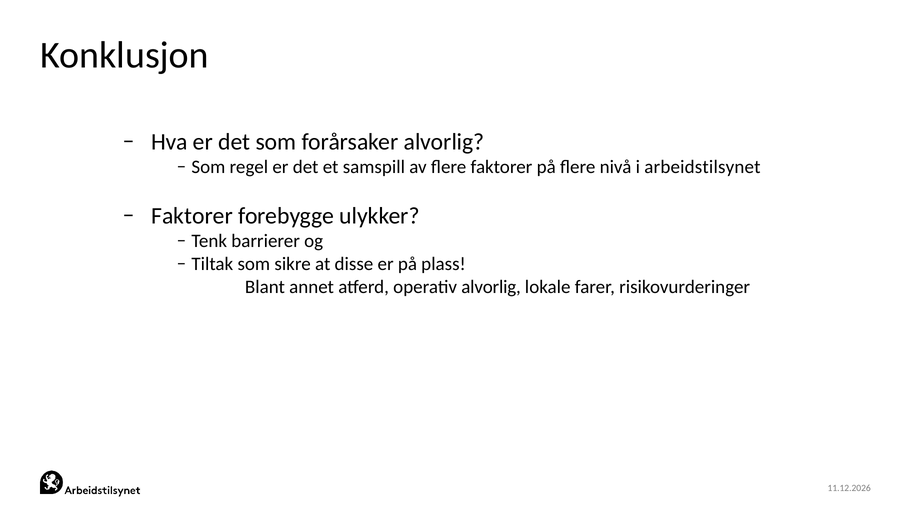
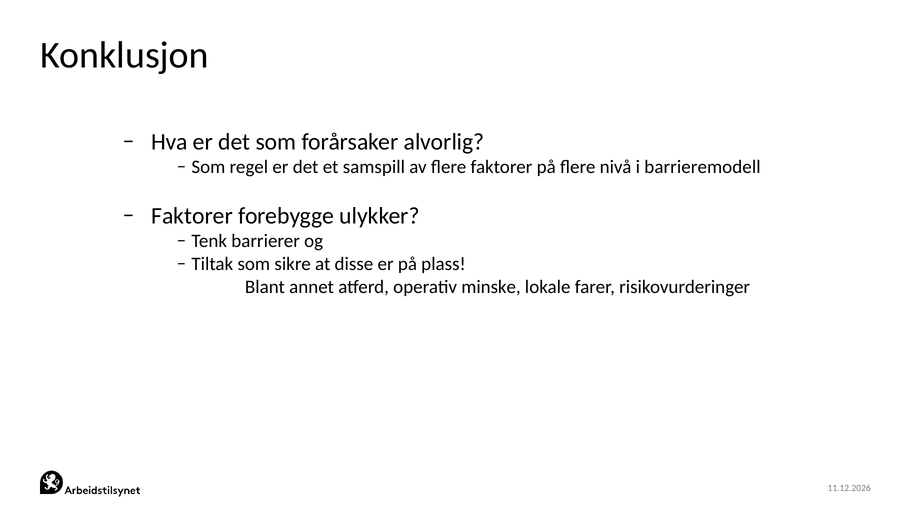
arbeidstilsynet: arbeidstilsynet -> barrieremodell
operativ alvorlig: alvorlig -> minske
